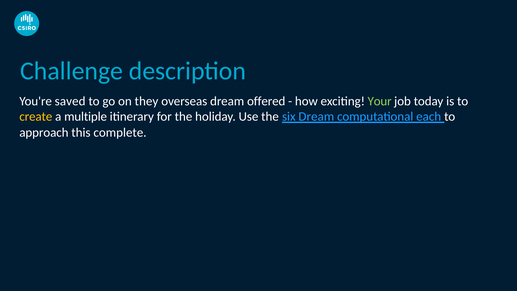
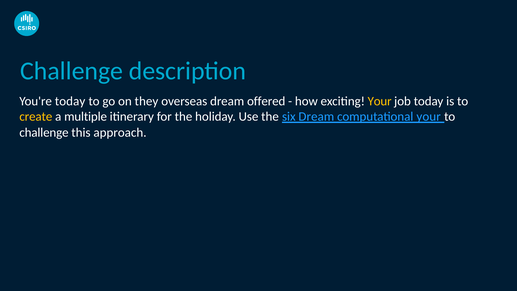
You're saved: saved -> today
Your at (380, 101) colour: light green -> yellow
computational each: each -> your
approach at (44, 132): approach -> challenge
complete: complete -> approach
